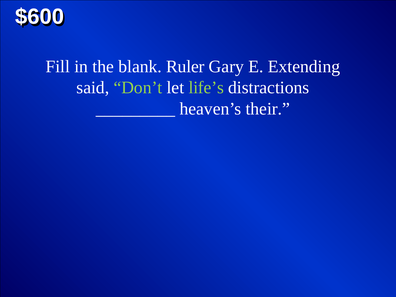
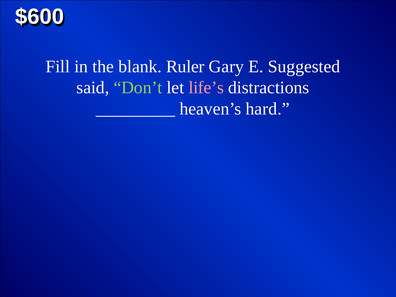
Extending: Extending -> Suggested
life’s colour: light green -> pink
their: their -> hard
